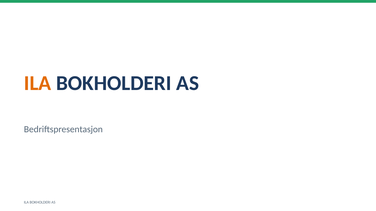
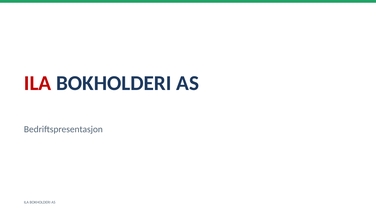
ILA at (38, 83) colour: orange -> red
